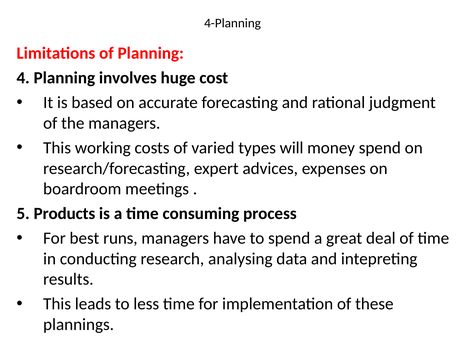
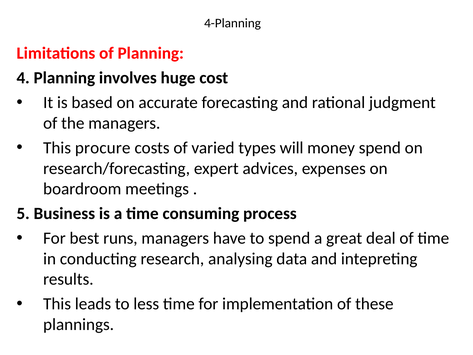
working: working -> procure
Products: Products -> Business
